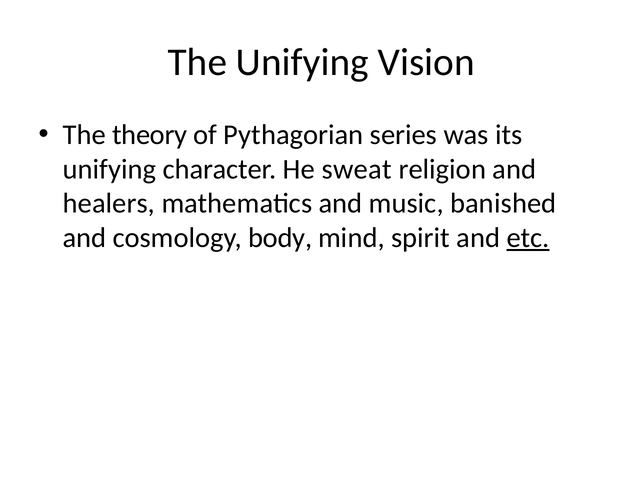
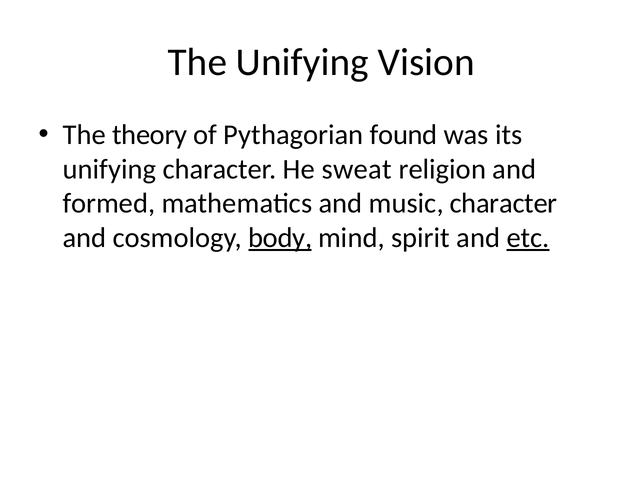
series: series -> found
healers: healers -> formed
music banished: banished -> character
body underline: none -> present
